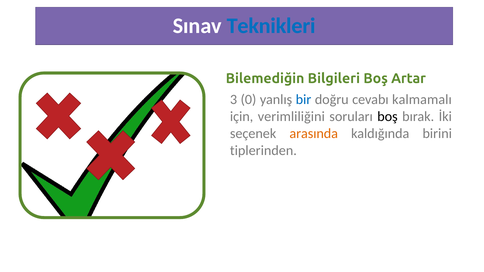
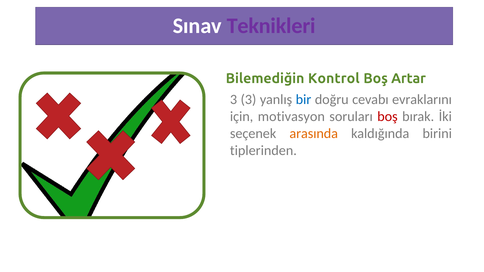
Teknikleri colour: blue -> purple
Bilgileri: Bilgileri -> Kontrol
3 0: 0 -> 3
kalmamalı: kalmamalı -> evraklarını
verimliliğini: verimliliğini -> motivasyon
boş at (387, 117) colour: black -> red
